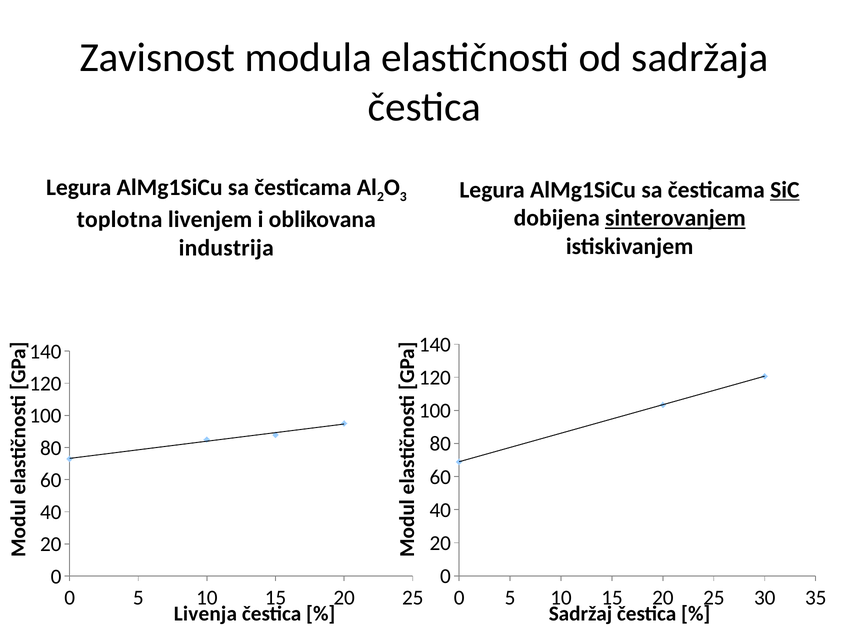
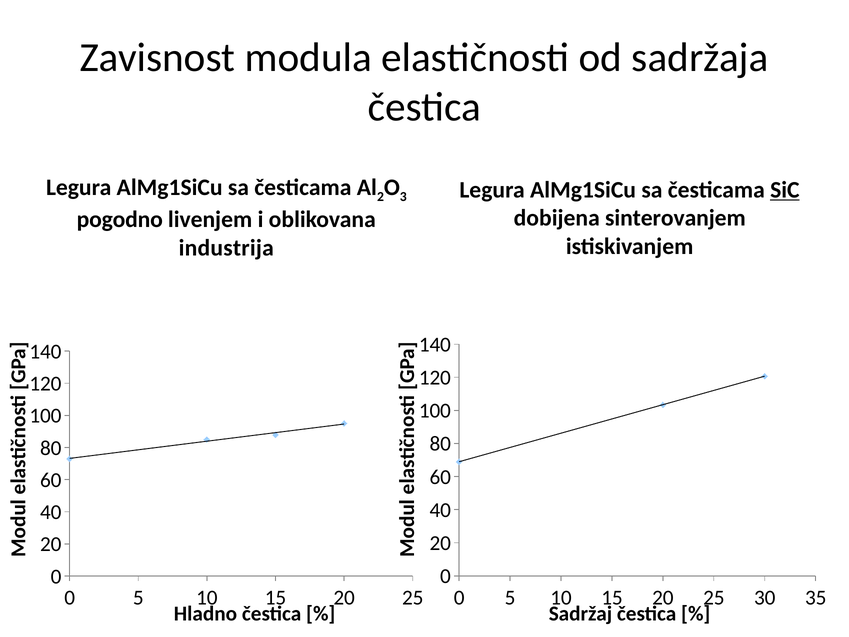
sinterovanjem underline: present -> none
toplotna: toplotna -> pogodno
Livenja: Livenja -> Hladno
